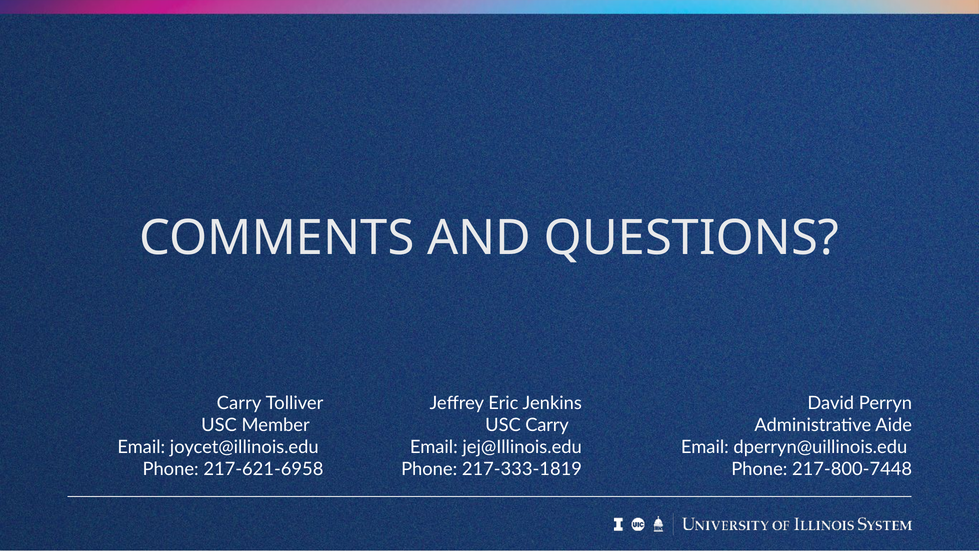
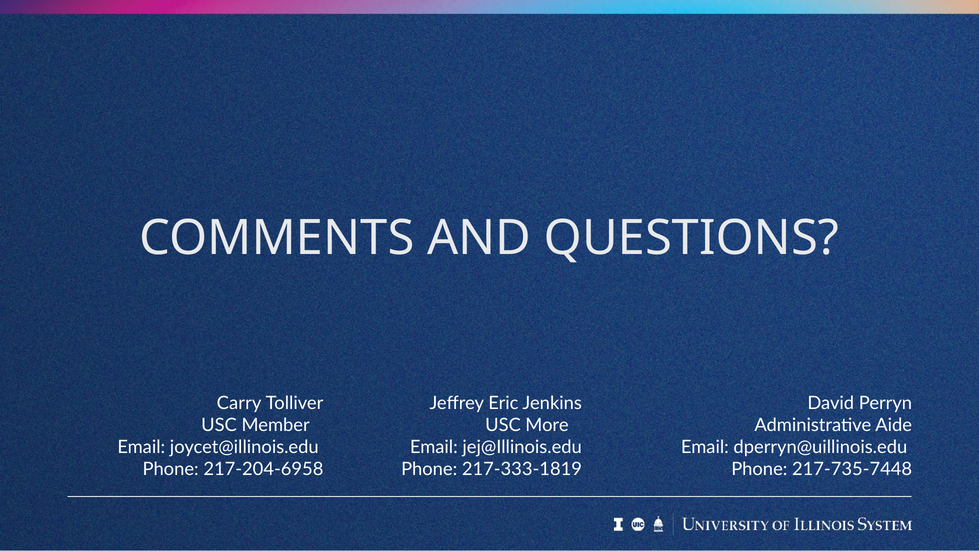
USC Carry: Carry -> More
217-621-6958: 217-621-6958 -> 217-204-6958
217-800-7448: 217-800-7448 -> 217-735-7448
